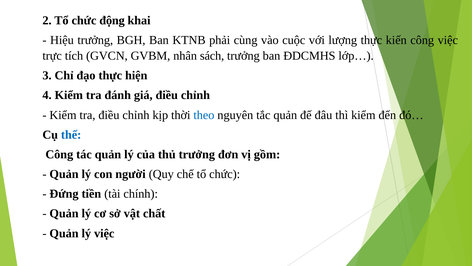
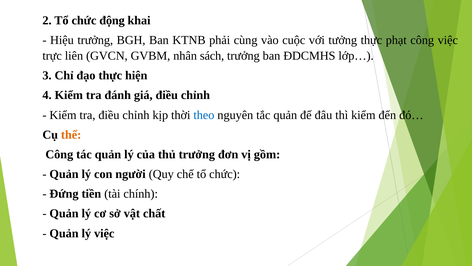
lượng: lượng -> tưởng
kiến: kiến -> phạt
tích: tích -> liên
thể colour: blue -> orange
